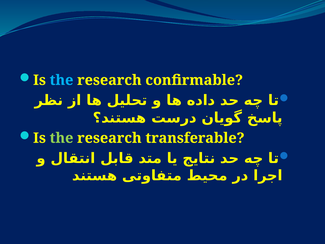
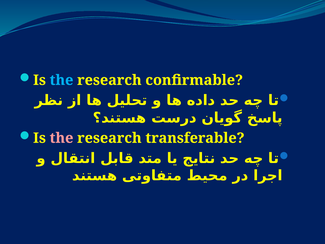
the at (61, 138) colour: light green -> pink
